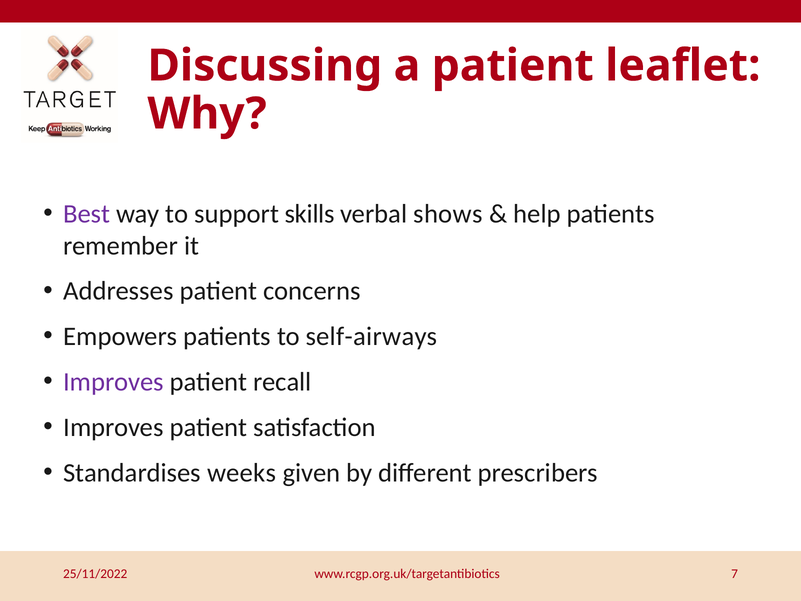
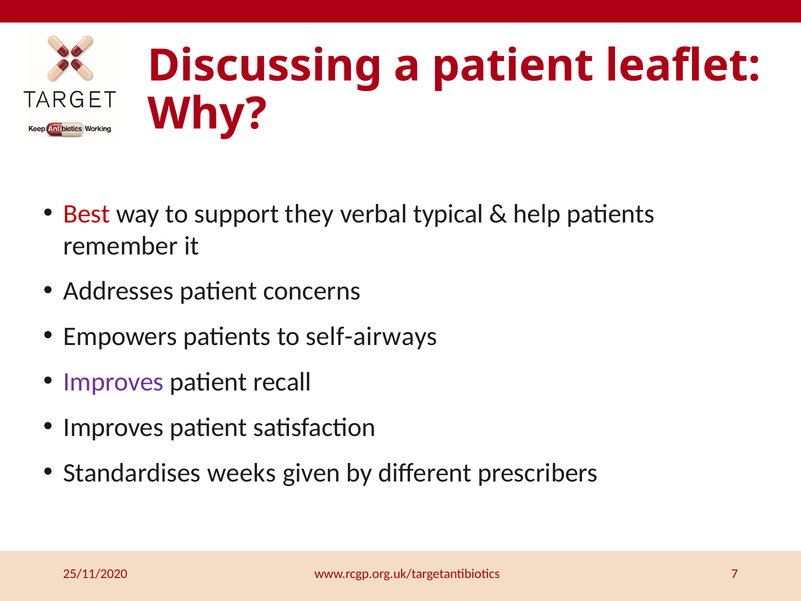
Best colour: purple -> red
skills: skills -> they
shows: shows -> typical
25/11/2022: 25/11/2022 -> 25/11/2020
